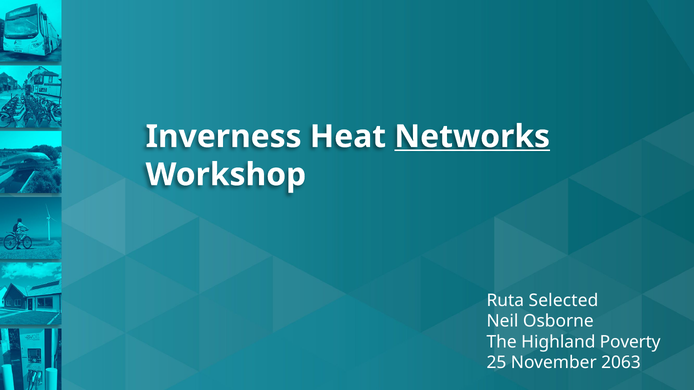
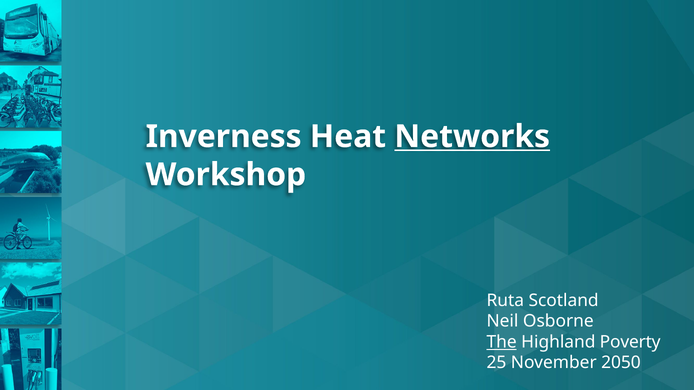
Selected: Selected -> Scotland
The underline: none -> present
2063: 2063 -> 2050
